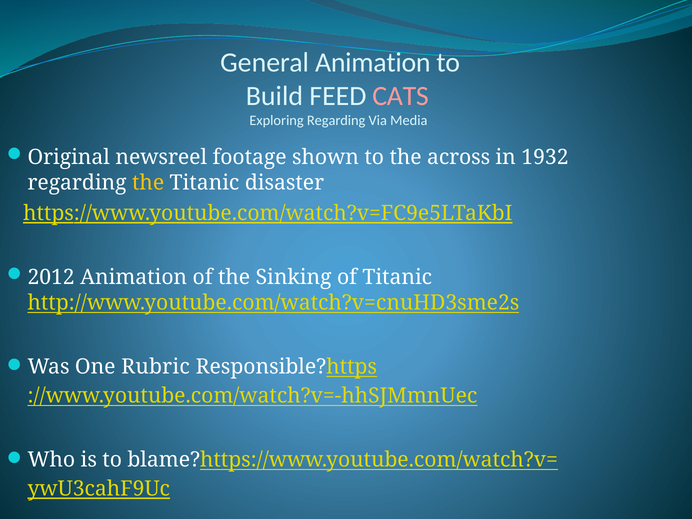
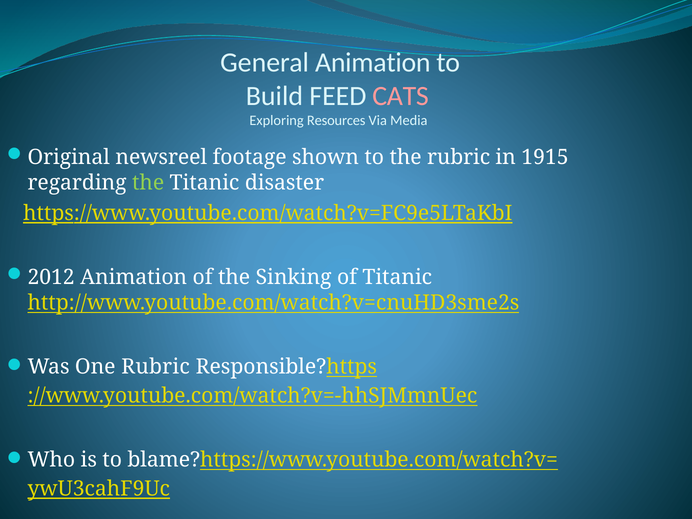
Exploring Regarding: Regarding -> Resources
the across: across -> rubric
1932: 1932 -> 1915
the at (148, 183) colour: yellow -> light green
